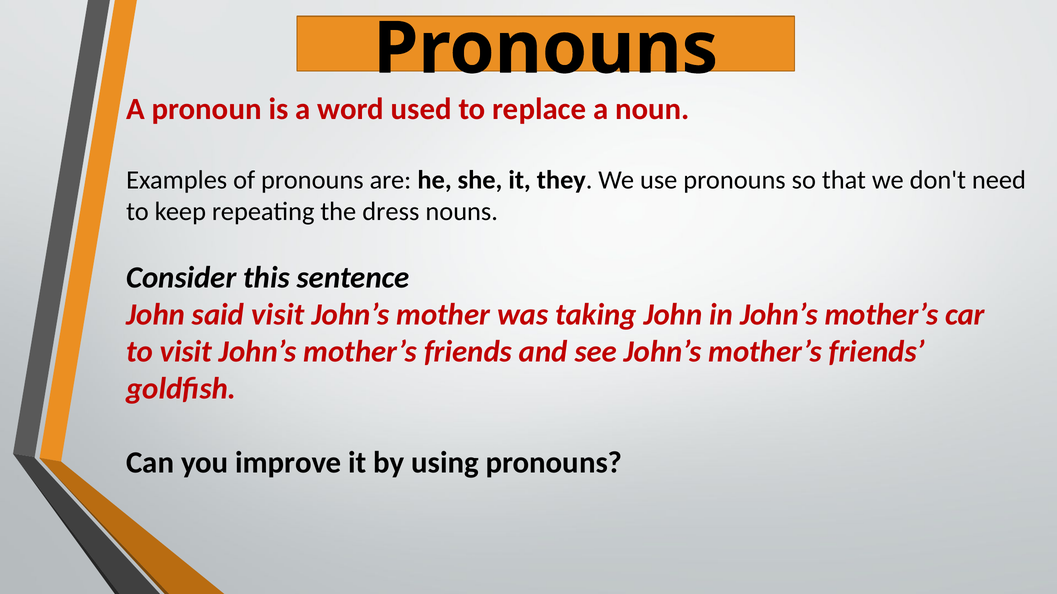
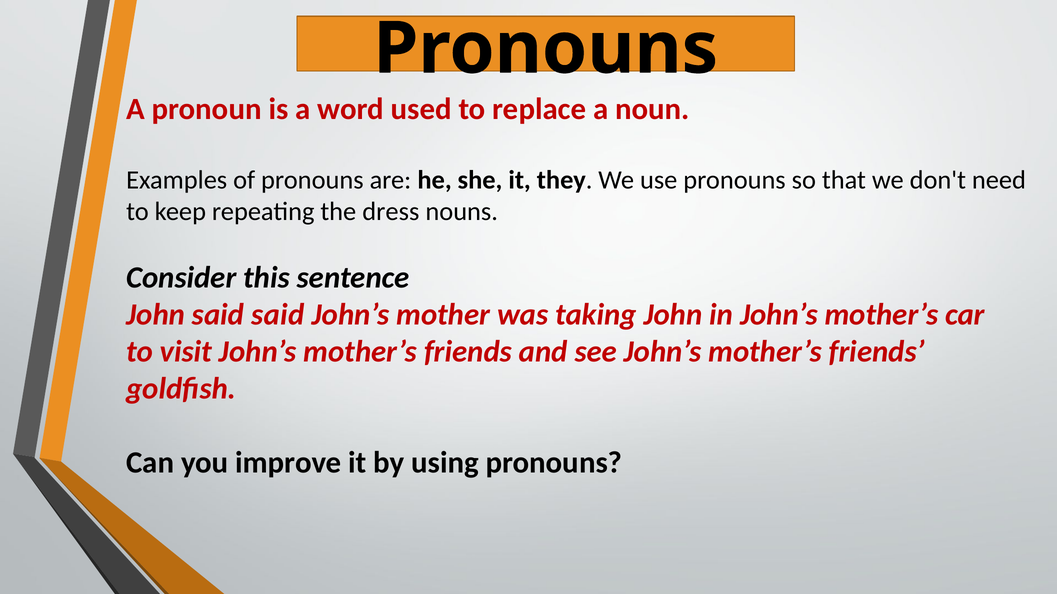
said visit: visit -> said
